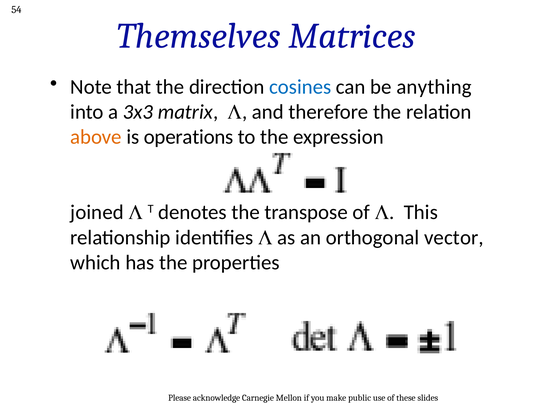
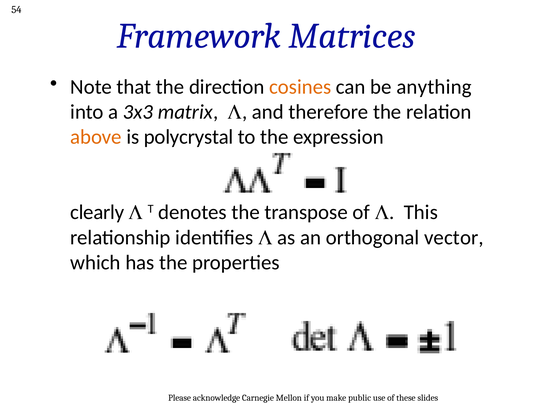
Themselves: Themselves -> Framework
cosines colour: blue -> orange
operations: operations -> polycrystal
joined: joined -> clearly
